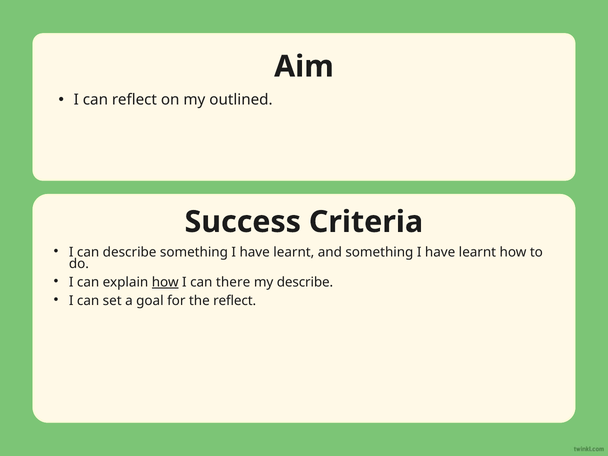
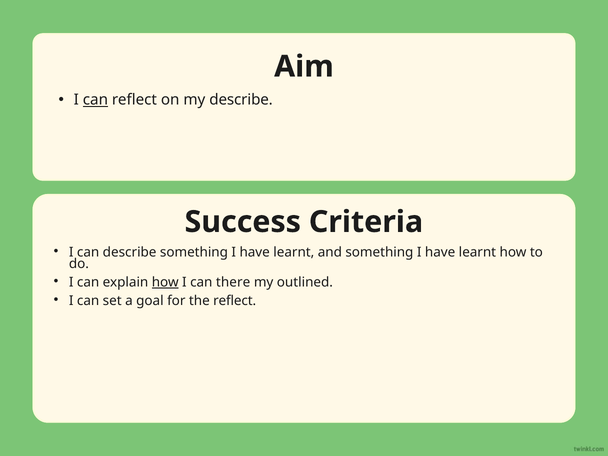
can at (95, 100) underline: none -> present
my outlined: outlined -> describe
my describe: describe -> outlined
